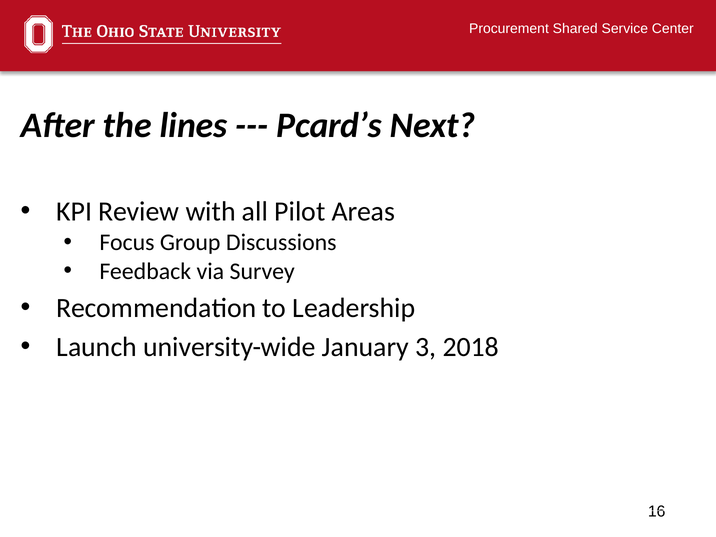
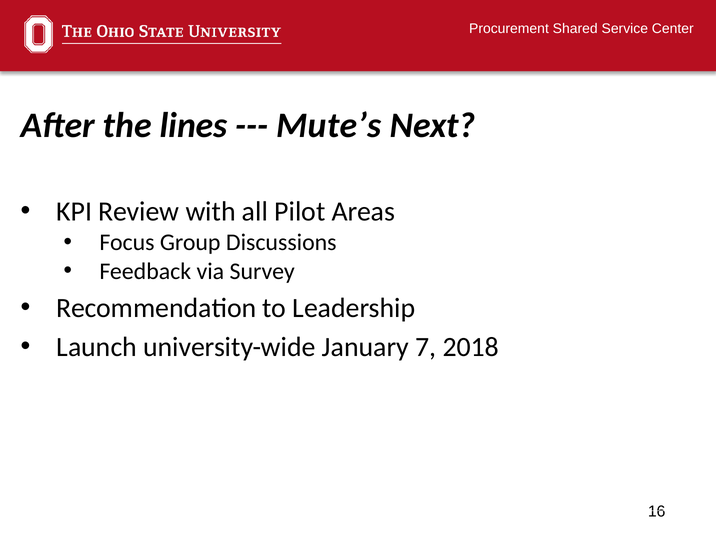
Pcard’s: Pcard’s -> Mute’s
3: 3 -> 7
